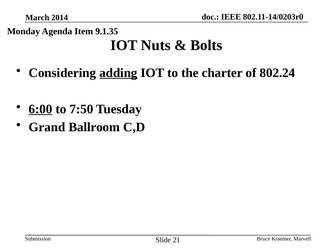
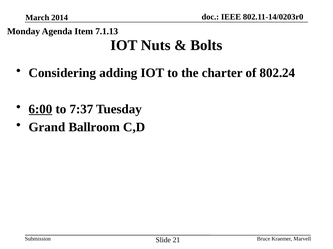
9.1.35: 9.1.35 -> 7.1.13
adding underline: present -> none
7:50: 7:50 -> 7:37
